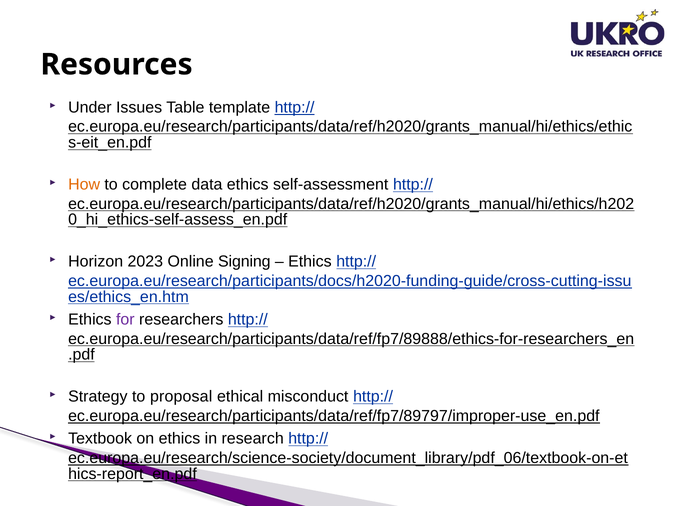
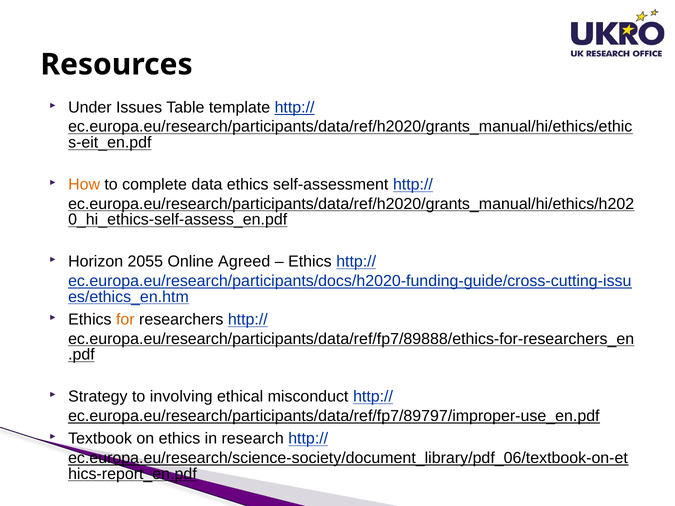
2023: 2023 -> 2055
Signing: Signing -> Agreed
for colour: purple -> orange
proposal: proposal -> involving
